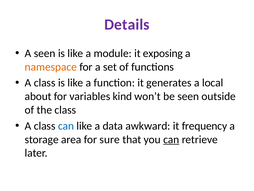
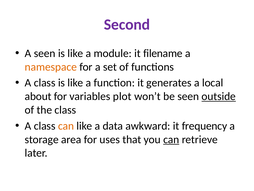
Details: Details -> Second
exposing: exposing -> filename
kind: kind -> plot
outside underline: none -> present
can at (66, 126) colour: blue -> orange
sure: sure -> uses
